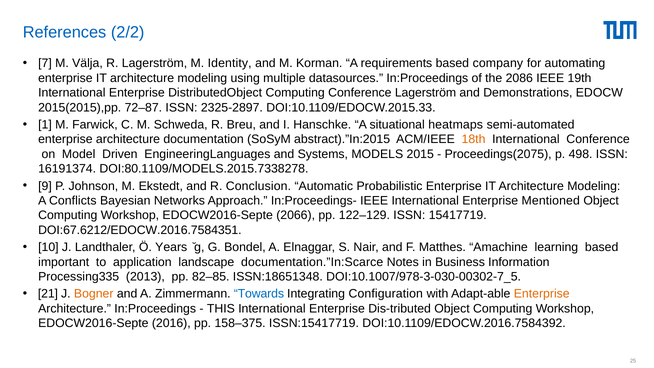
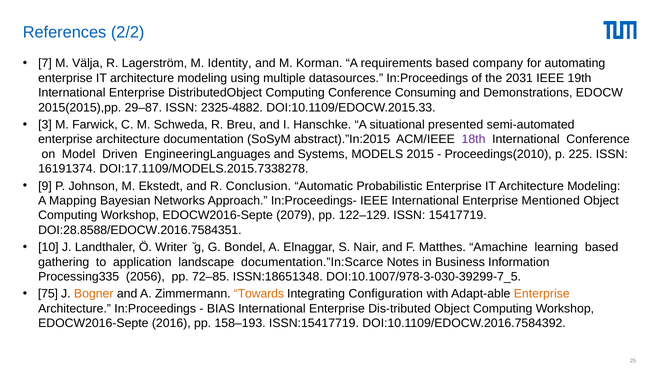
2086: 2086 -> 2031
Conference Lagerström: Lagerström -> Consuming
72–87: 72–87 -> 29–87
2325-2897: 2325-2897 -> 2325-4882
1: 1 -> 3
heatmaps: heatmaps -> presented
18th colour: orange -> purple
Proceedings(2075: Proceedings(2075 -> Proceedings(2010
498: 498 -> 225
DOI:80.1109/MODELS.2015.7338278: DOI:80.1109/MODELS.2015.7338278 -> DOI:17.1109/MODELS.2015.7338278
Conflicts: Conflicts -> Mapping
2066: 2066 -> 2079
DOI:67.6212/EDOCW.2016.7584351: DOI:67.6212/EDOCW.2016.7584351 -> DOI:28.8588/EDOCW.2016.7584351
Years: Years -> Writer
important: important -> gathering
2013: 2013 -> 2056
82–85: 82–85 -> 72–85
DOI:10.1007/978-3-030-00302-7_5: DOI:10.1007/978-3-030-00302-7_5 -> DOI:10.1007/978-3-030-39299-7_5
21: 21 -> 75
Towards colour: blue -> orange
THIS: THIS -> BIAS
158–375: 158–375 -> 158–193
